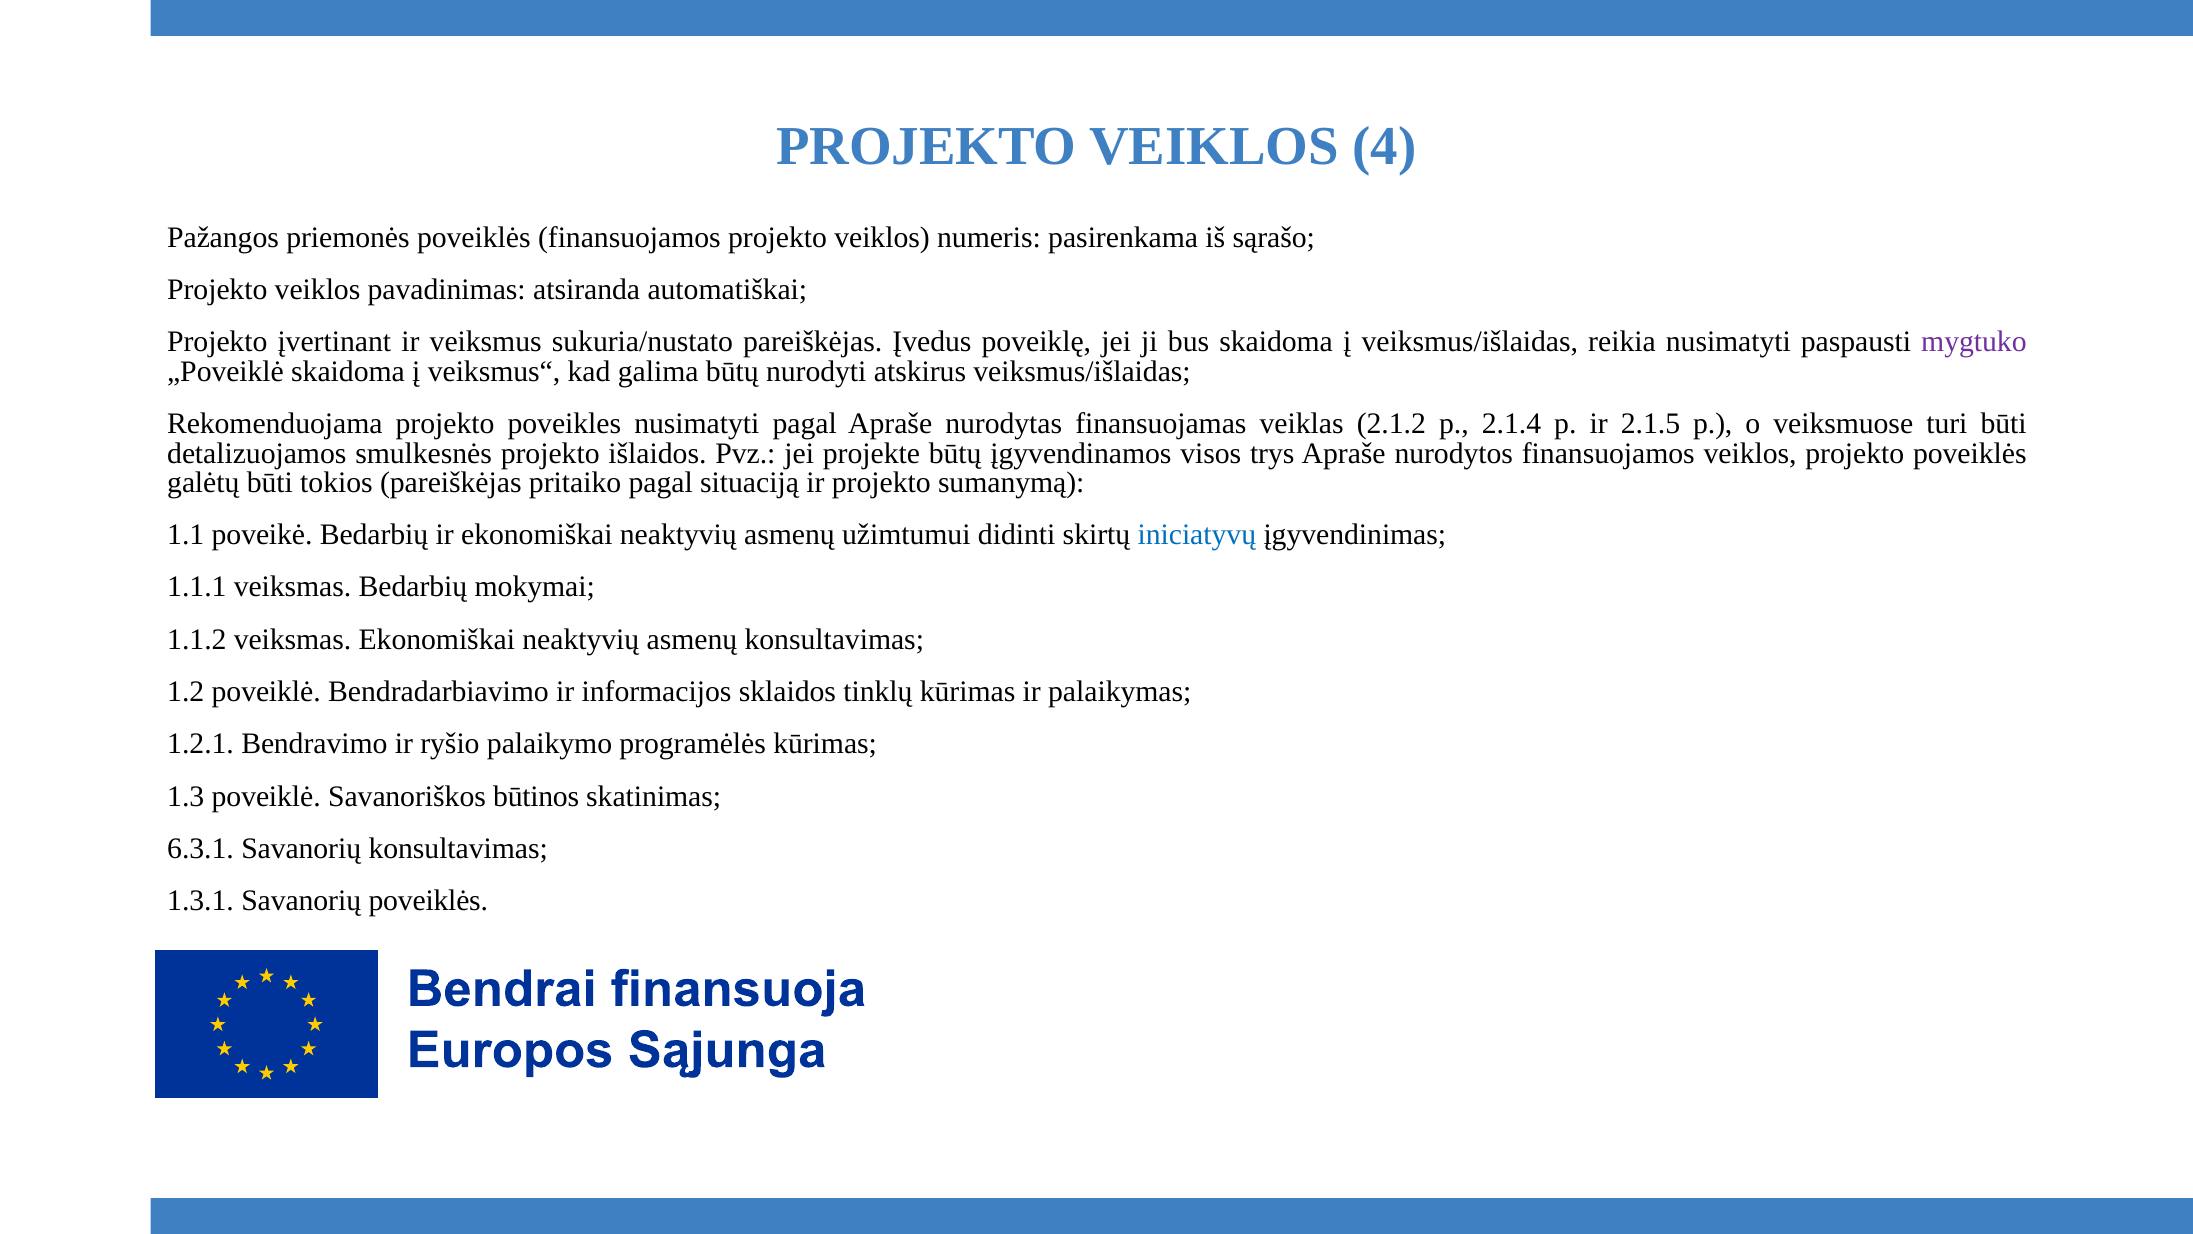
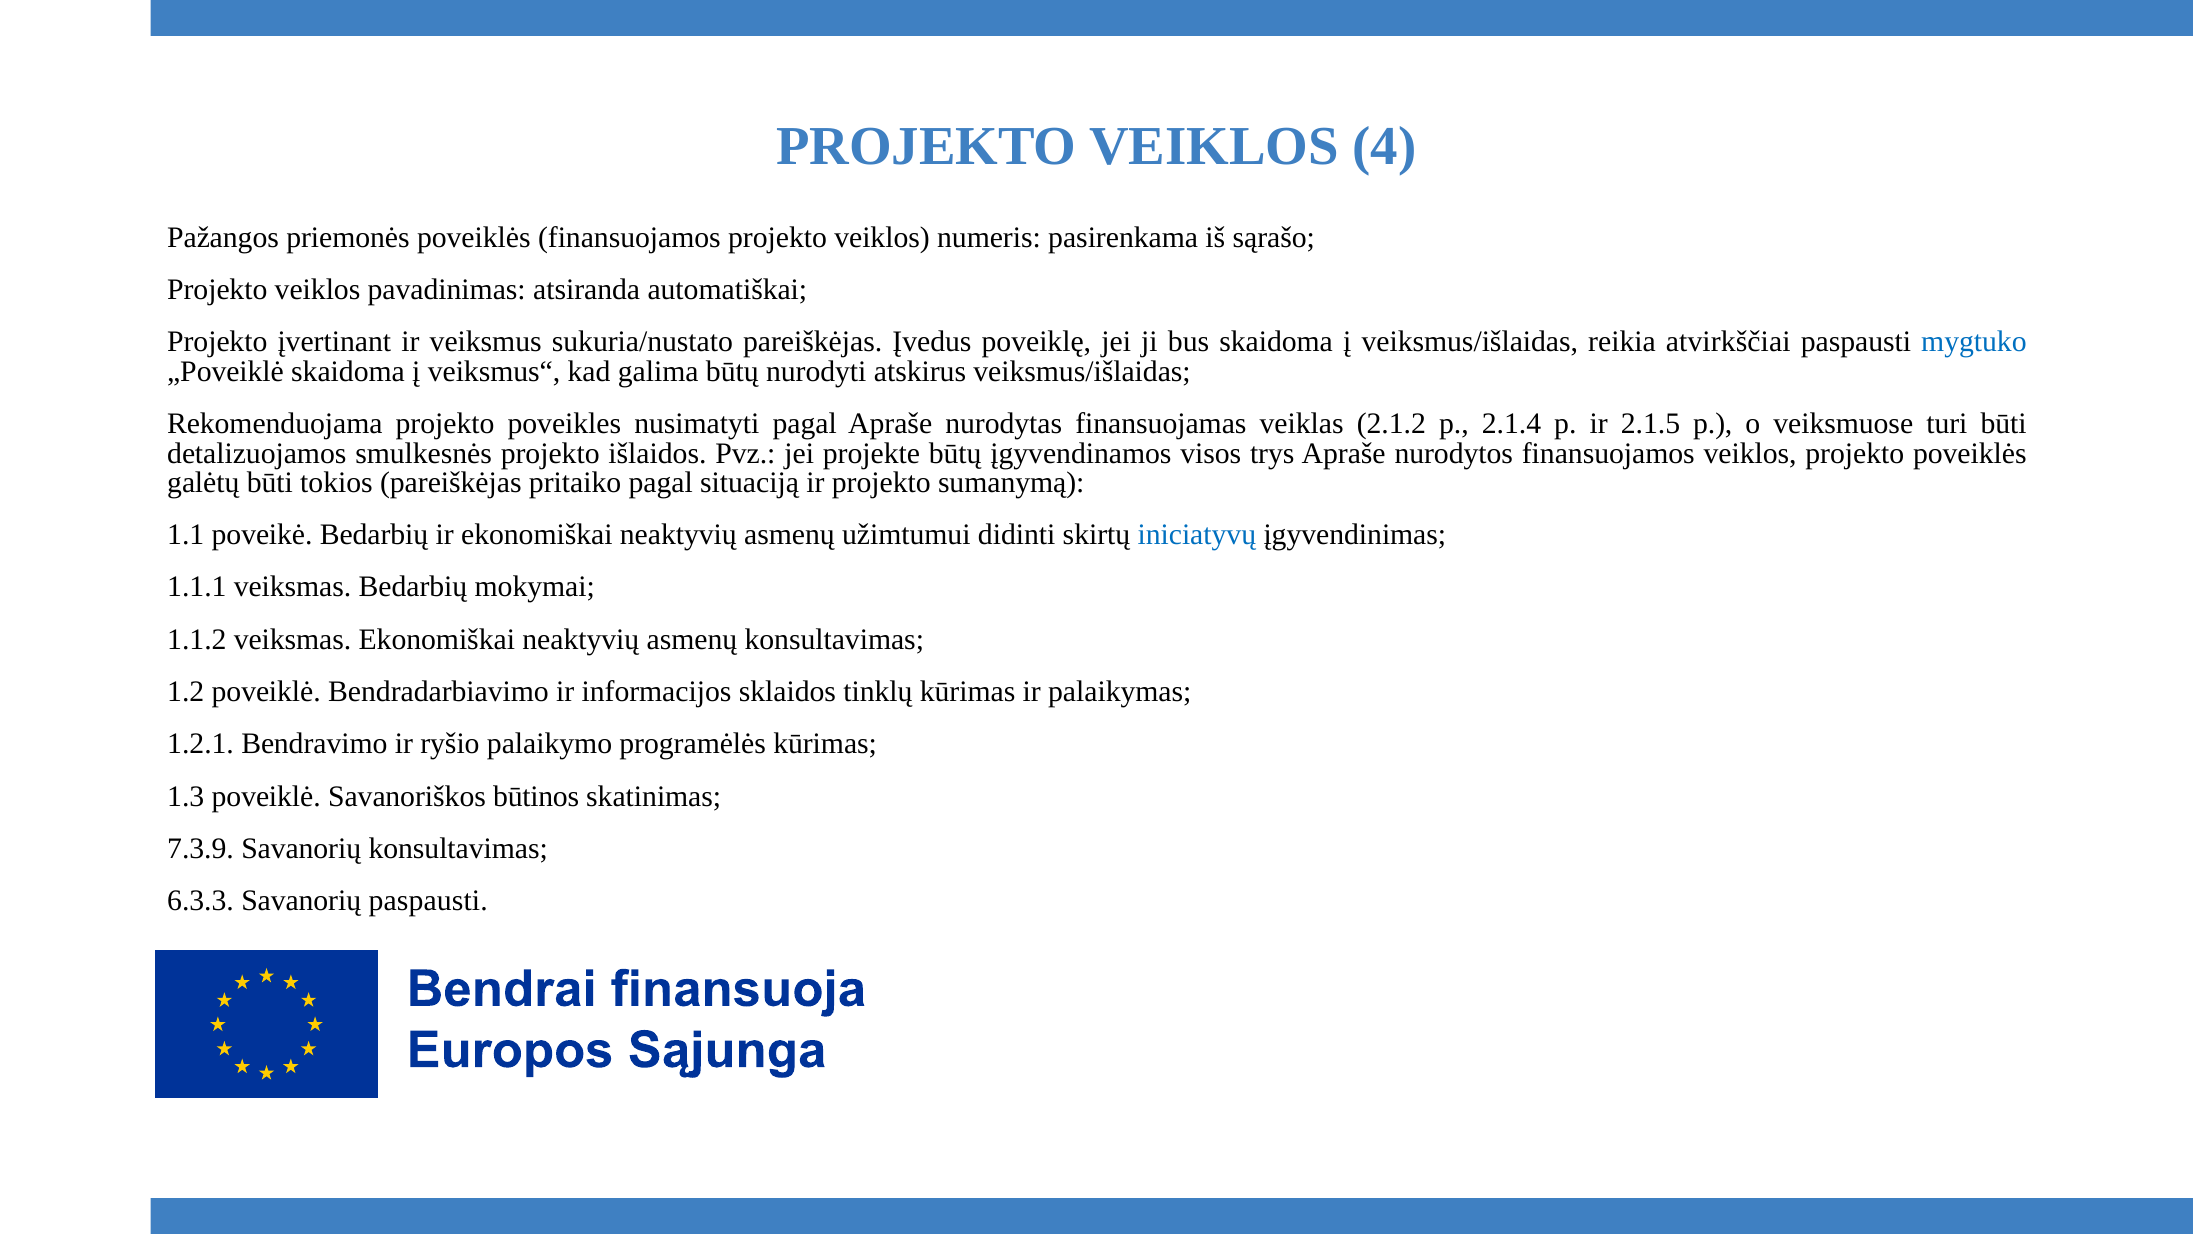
reikia nusimatyti: nusimatyti -> atvirkščiai
mygtuko colour: purple -> blue
6.3.1: 6.3.1 -> 7.3.9
1.3.1: 1.3.1 -> 6.3.3
Savanorių poveiklės: poveiklės -> paspausti
